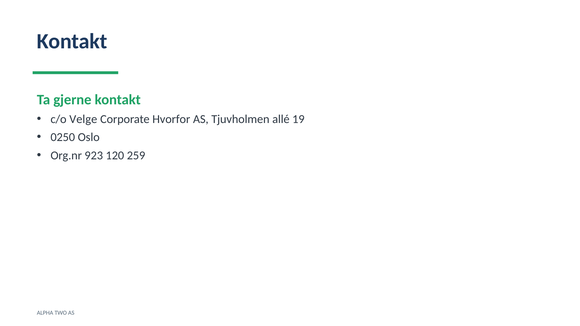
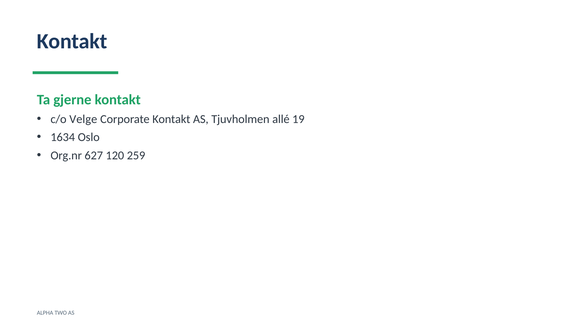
Corporate Hvorfor: Hvorfor -> Kontakt
0250: 0250 -> 1634
923: 923 -> 627
